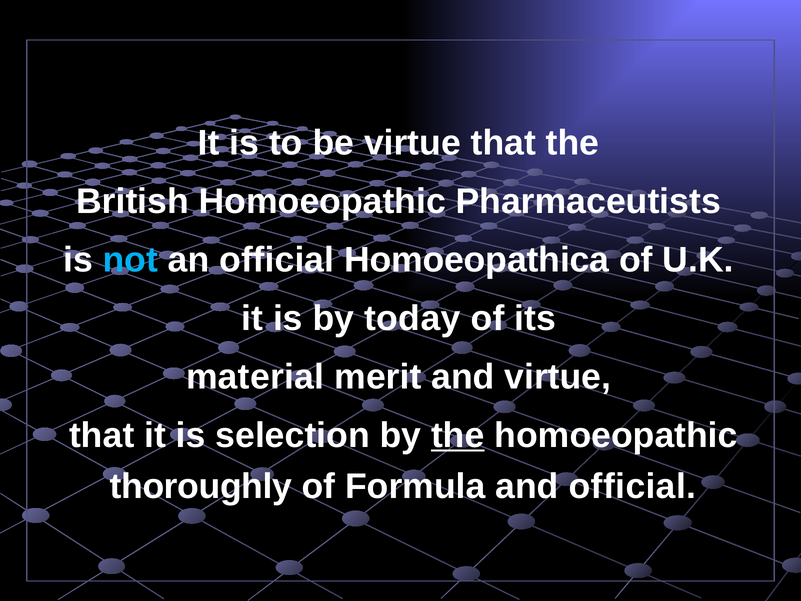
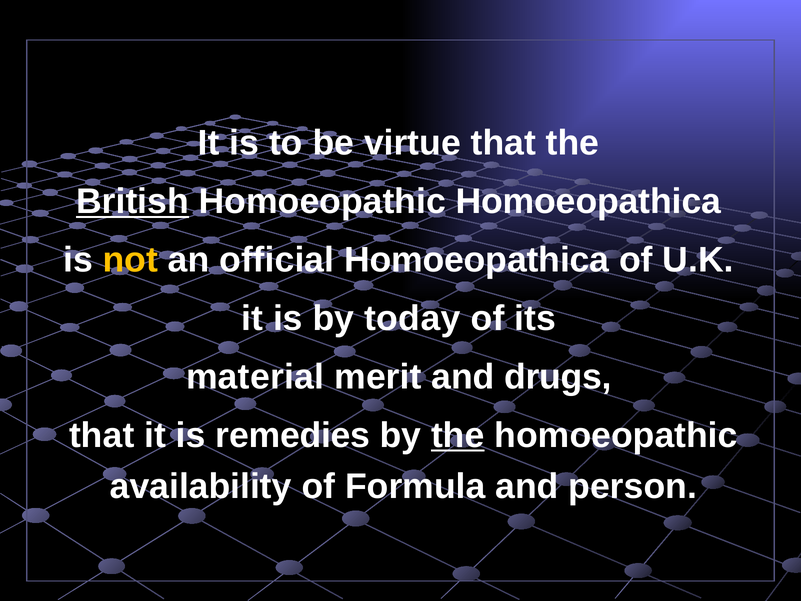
British underline: none -> present
Homoeopathic Pharmaceutists: Pharmaceutists -> Homoeopathica
not colour: light blue -> yellow
and virtue: virtue -> drugs
selection: selection -> remedies
thoroughly: thoroughly -> availability
and official: official -> person
